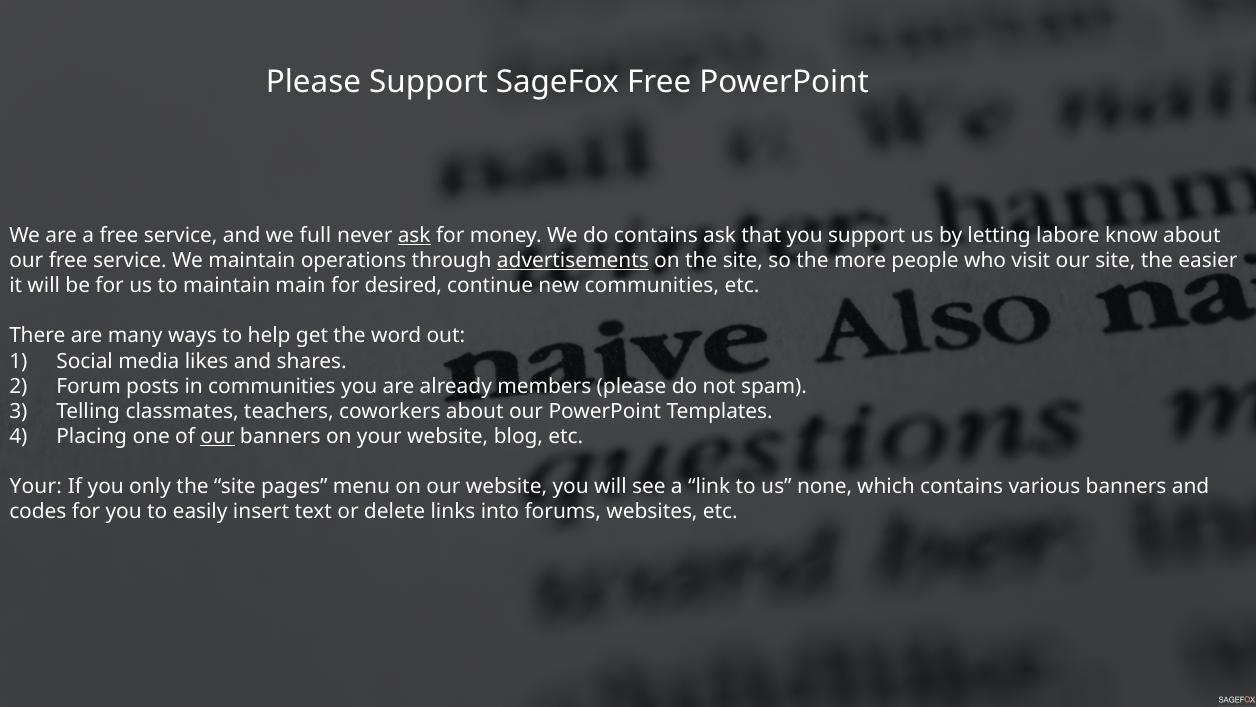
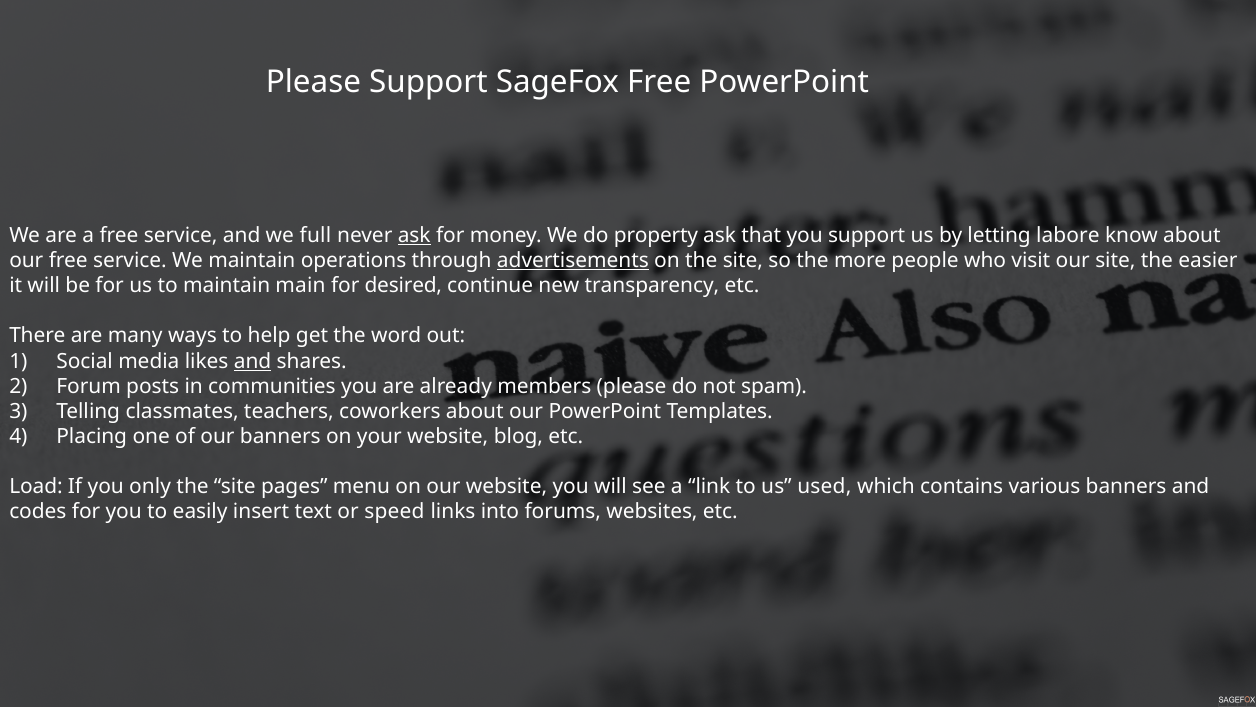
do contains: contains -> property
new communities: communities -> transparency
and at (253, 361) underline: none -> present
our at (218, 436) underline: present -> none
Your at (36, 486): Your -> Load
none: none -> used
delete: delete -> speed
